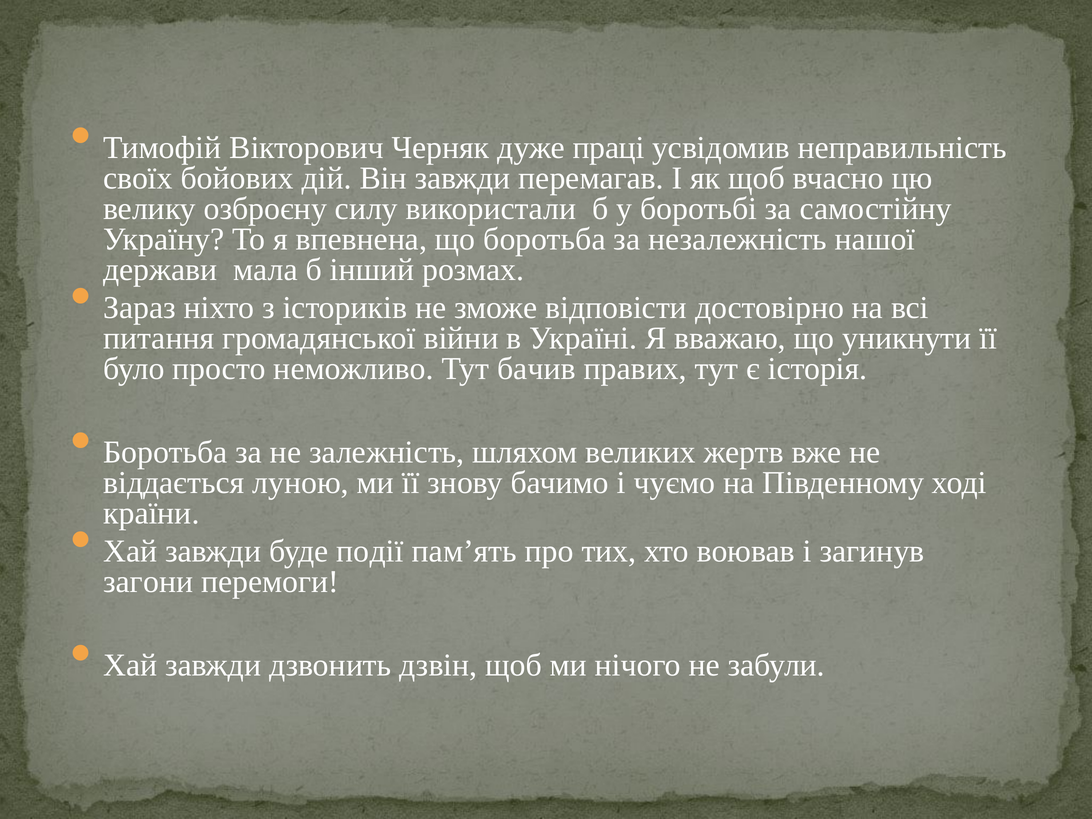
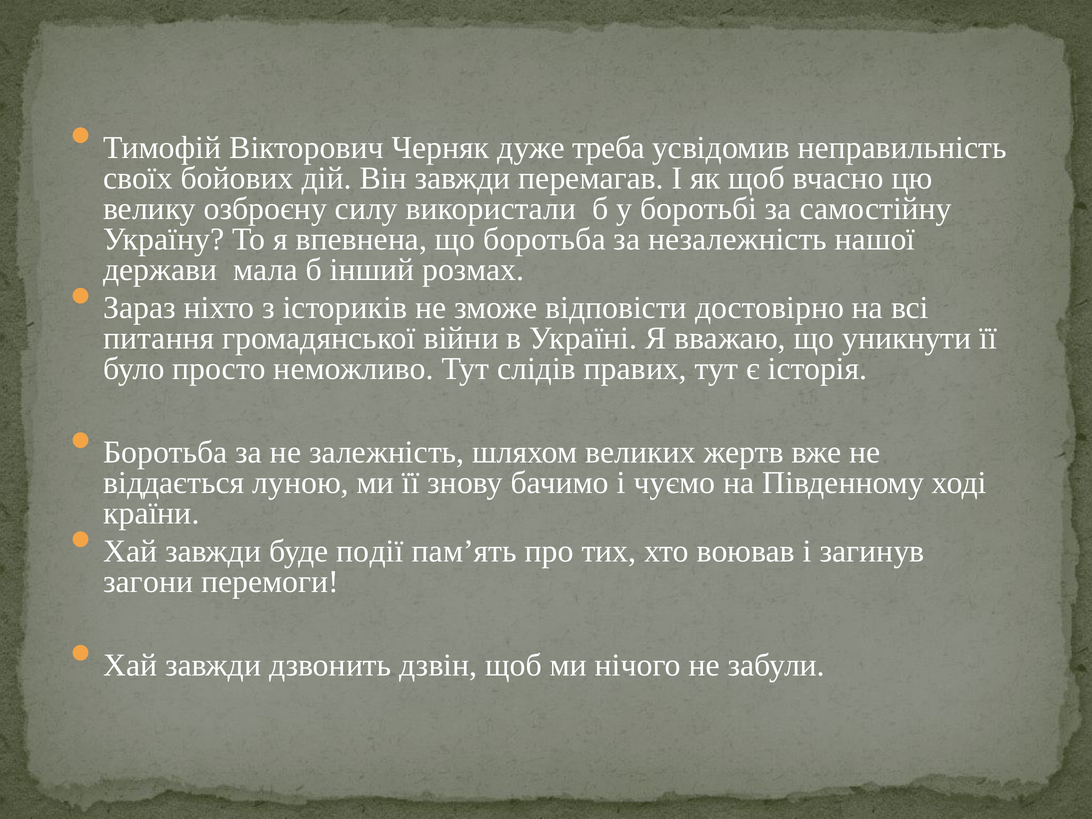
праці: праці -> треба
бачив: бачив -> слідів
